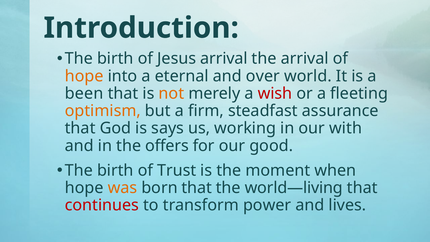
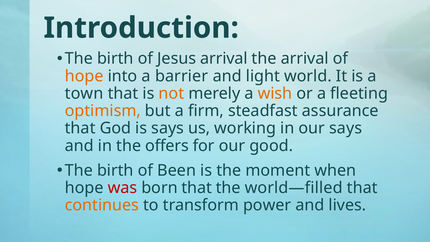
eternal: eternal -> barrier
over: over -> light
been: been -> town
wish colour: red -> orange
our with: with -> says
Trust: Trust -> Been
was colour: orange -> red
world—living: world—living -> world—filled
continues colour: red -> orange
